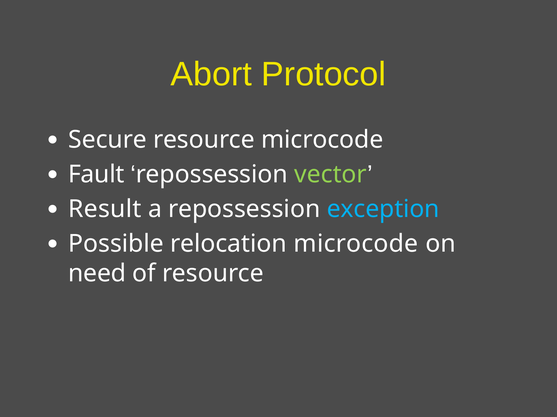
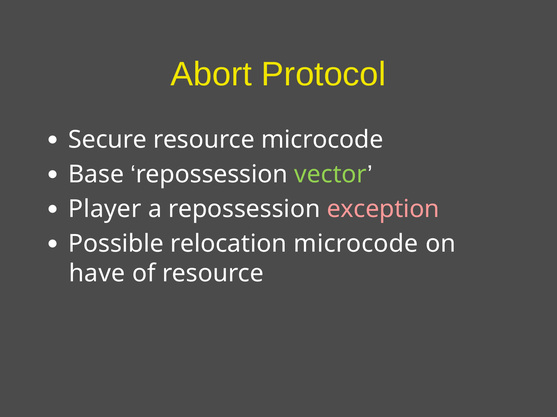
Fault: Fault -> Base
Result: Result -> Player
exception colour: light blue -> pink
need: need -> have
